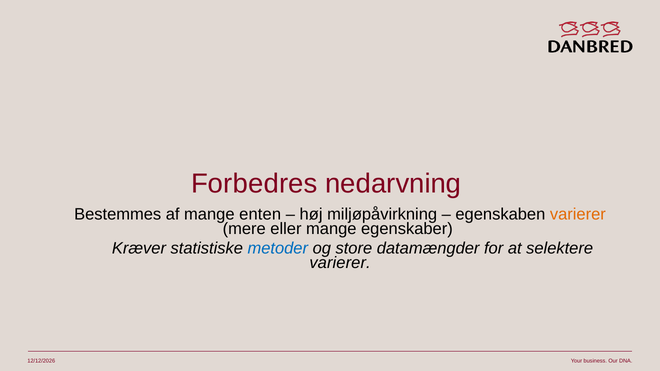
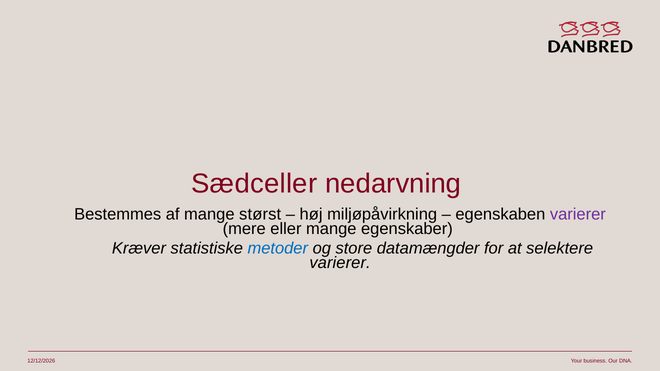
Forbedres: Forbedres -> Sædceller
enten: enten -> størst
varierer at (578, 215) colour: orange -> purple
